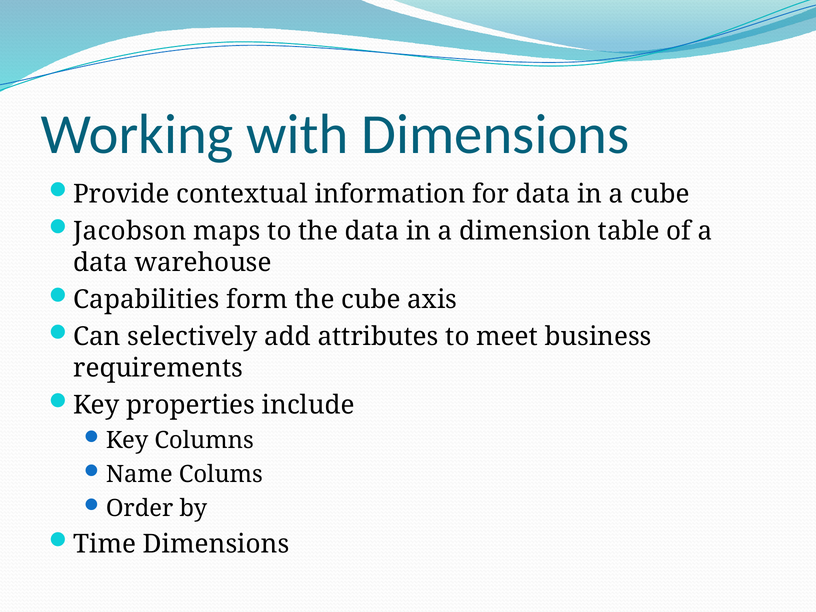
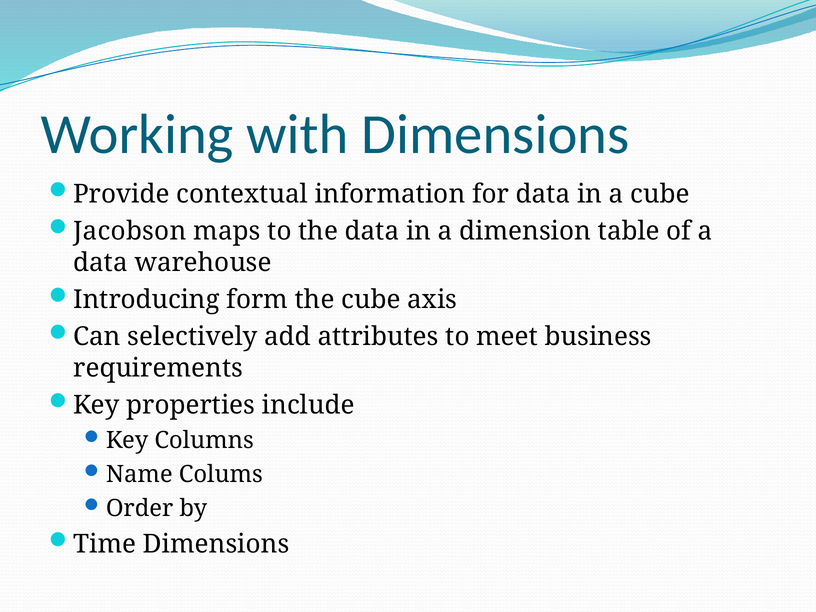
Capabilities: Capabilities -> Introducing
